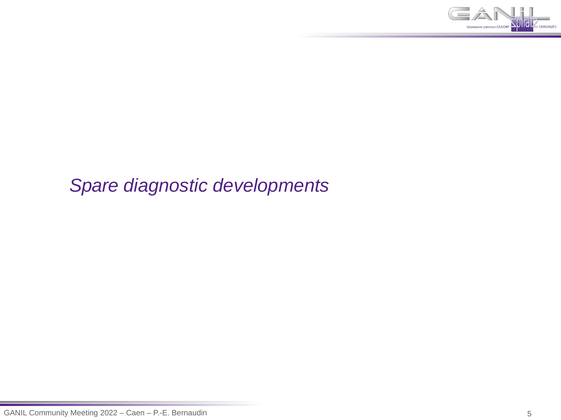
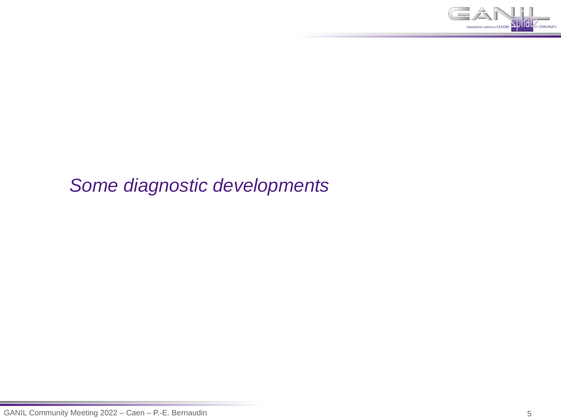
Spare: Spare -> Some
